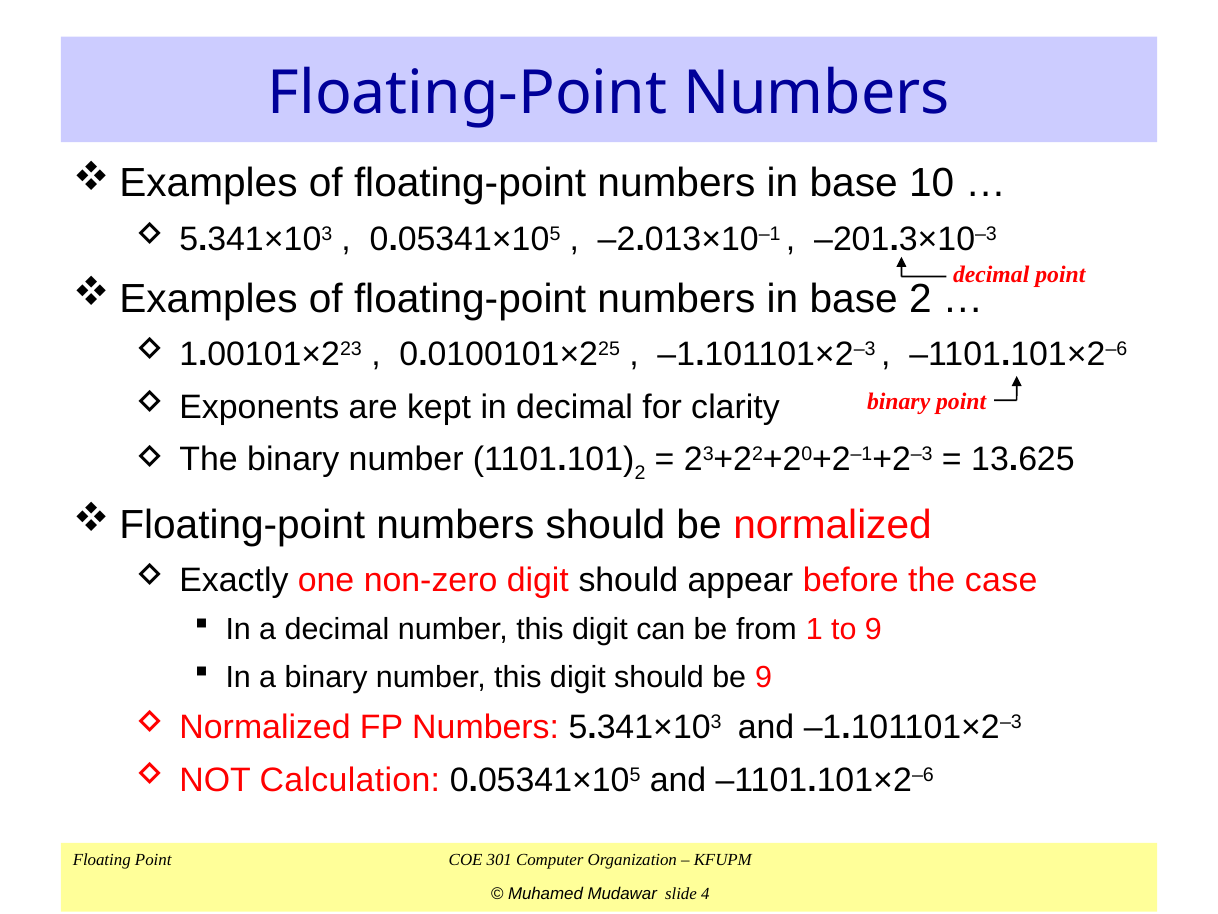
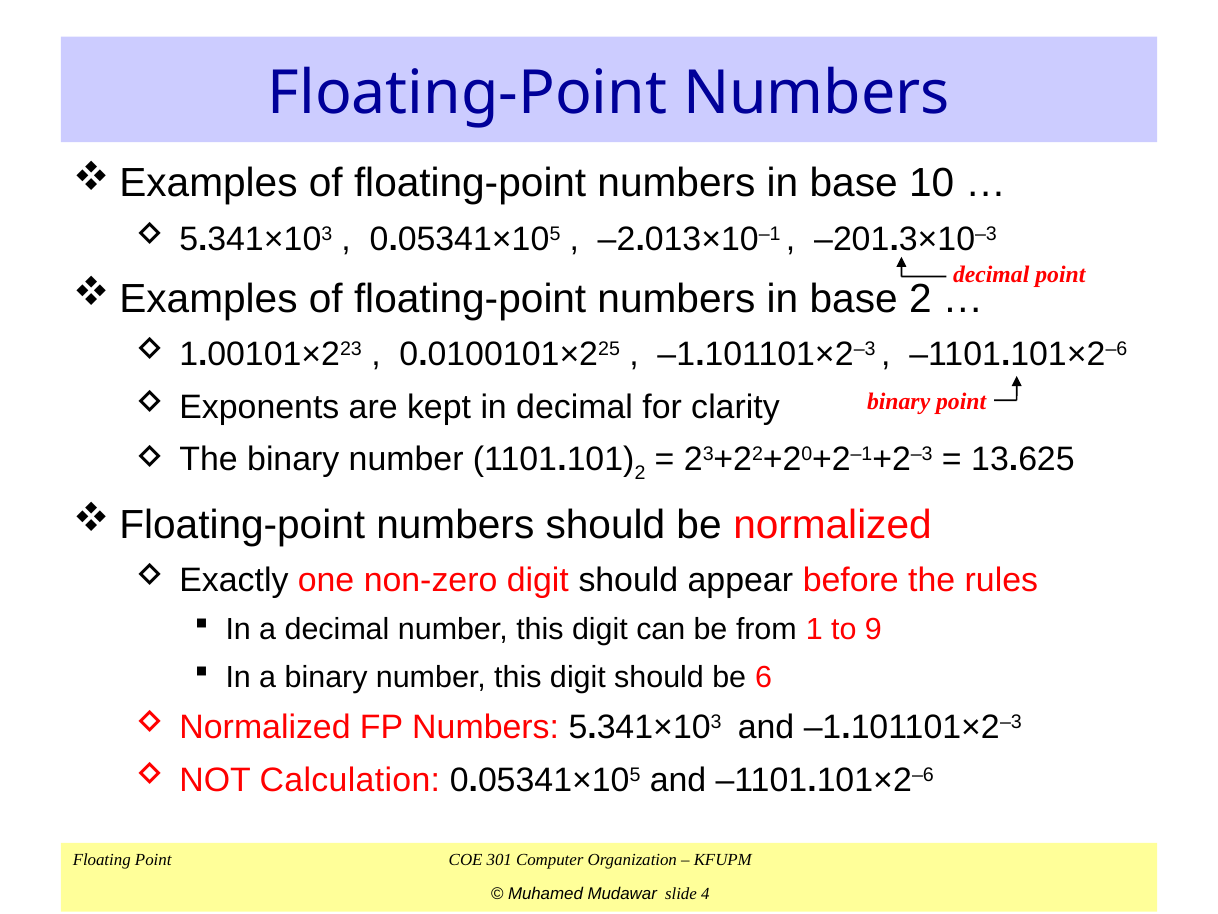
case: case -> rules
be 9: 9 -> 6
